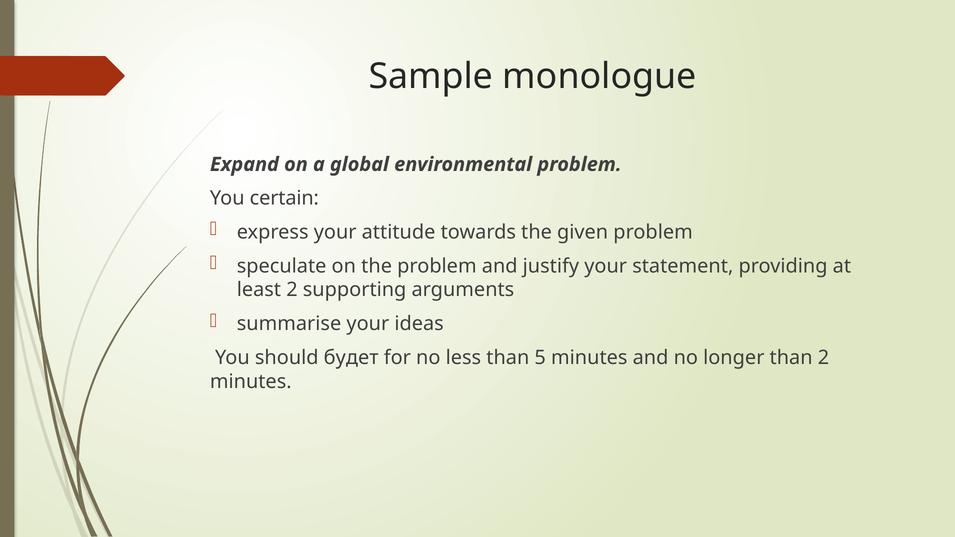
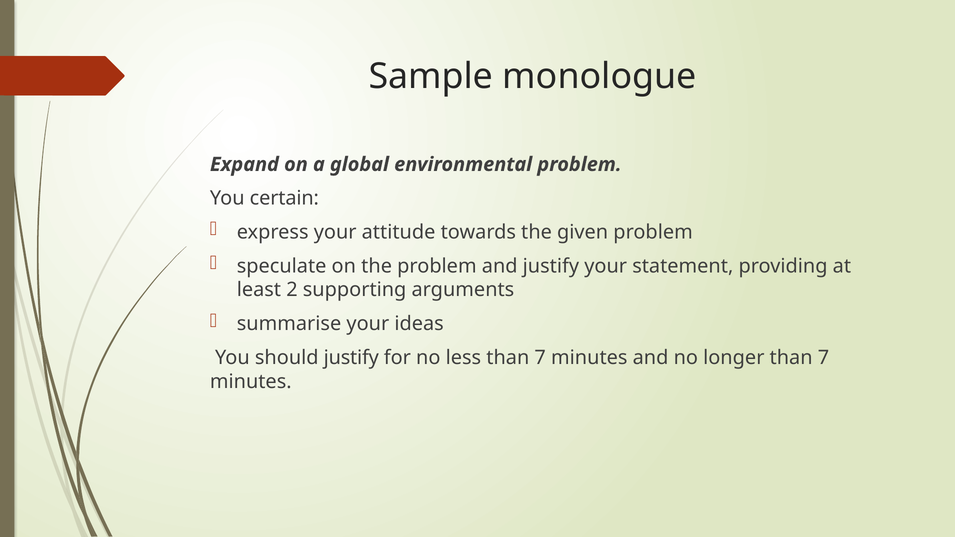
should будет: будет -> justify
less than 5: 5 -> 7
longer than 2: 2 -> 7
